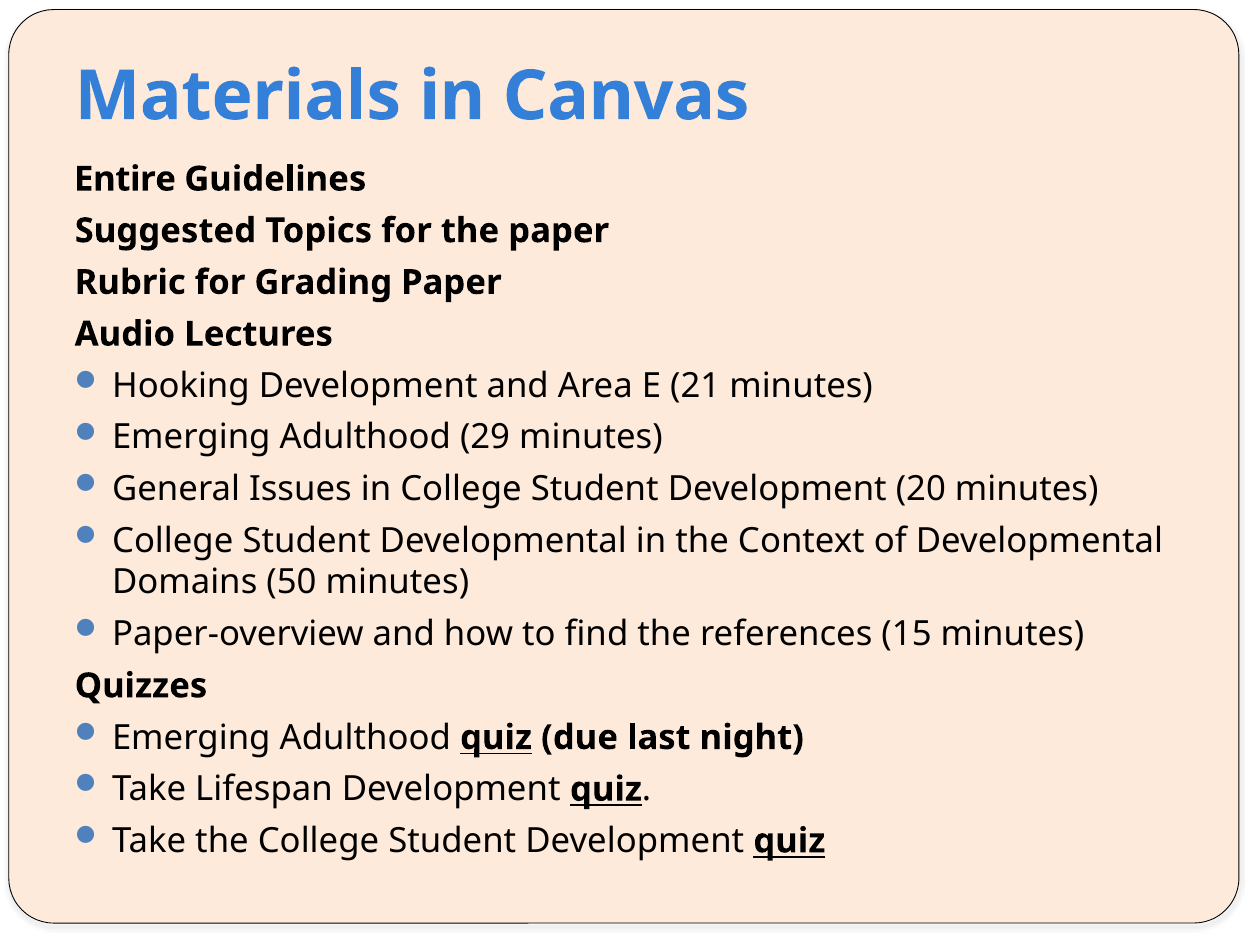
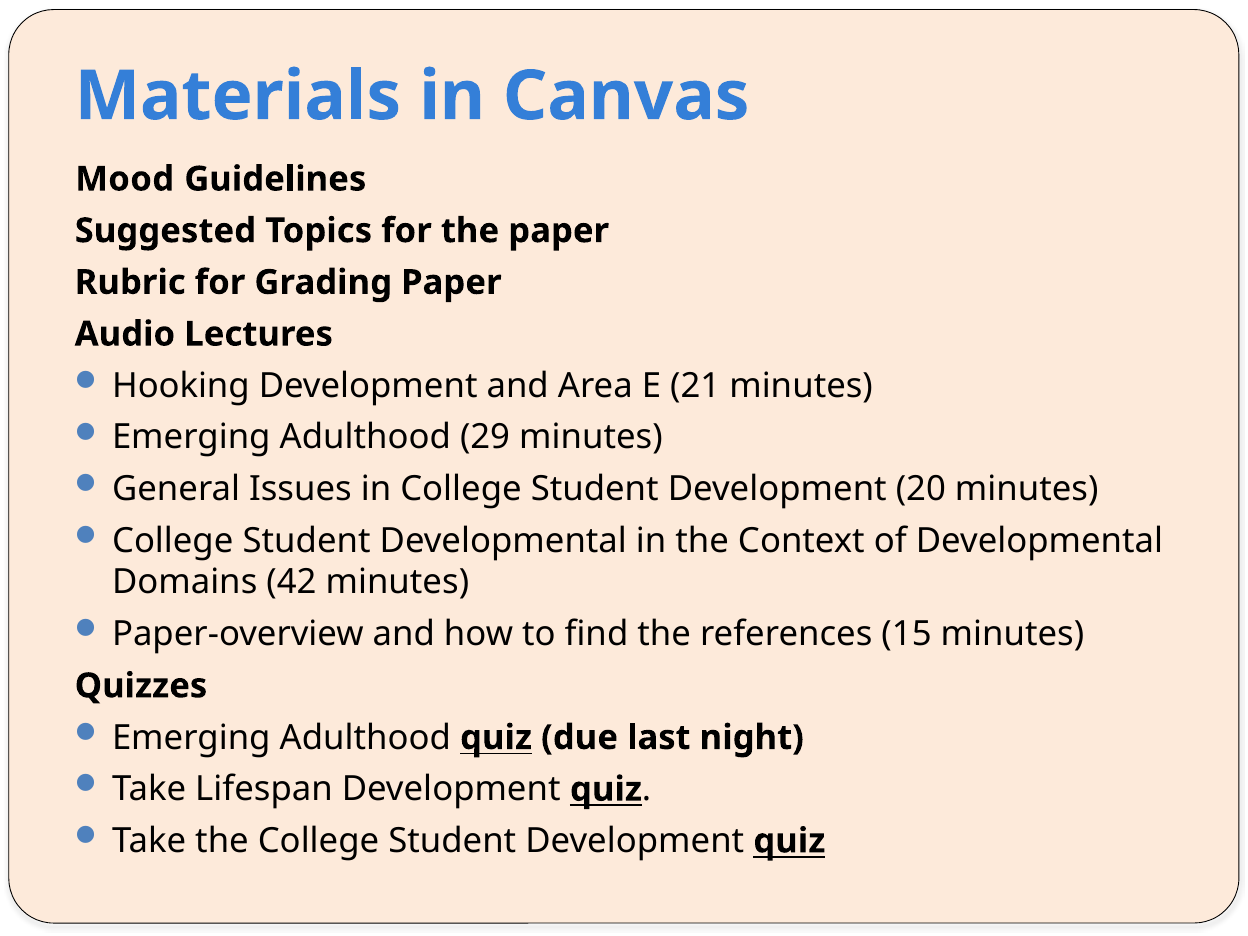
Entire: Entire -> Mood
50: 50 -> 42
